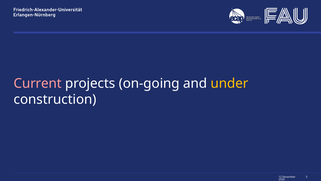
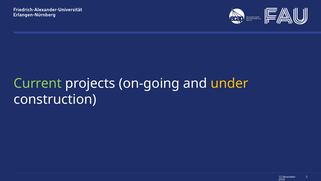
Current colour: pink -> light green
